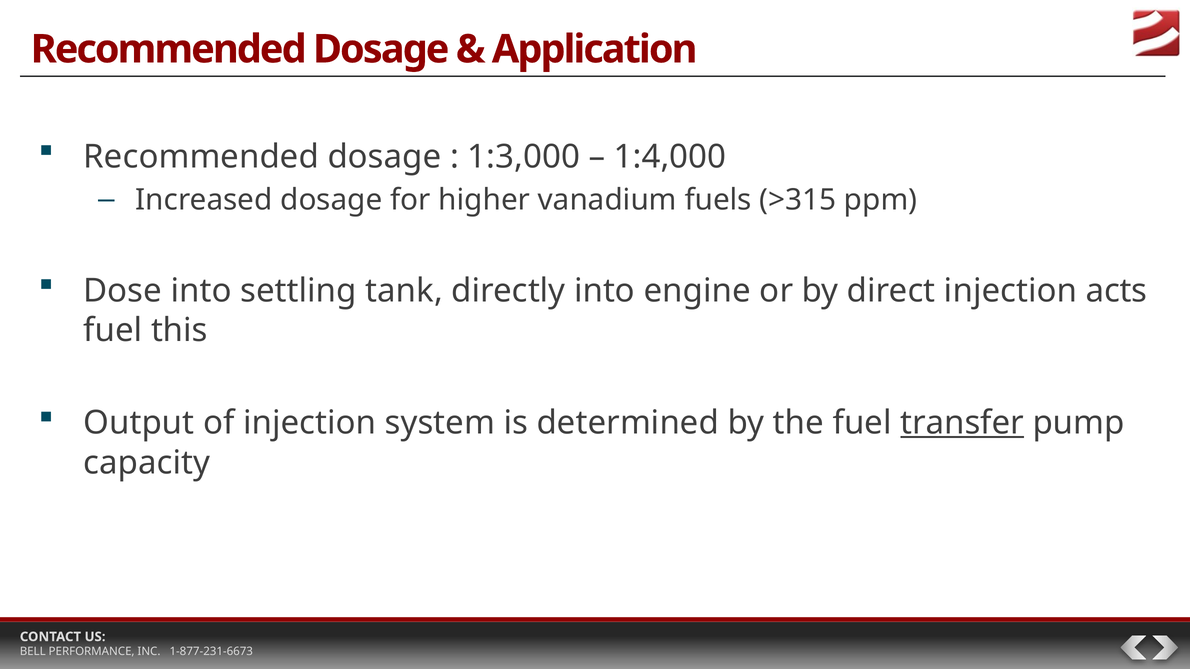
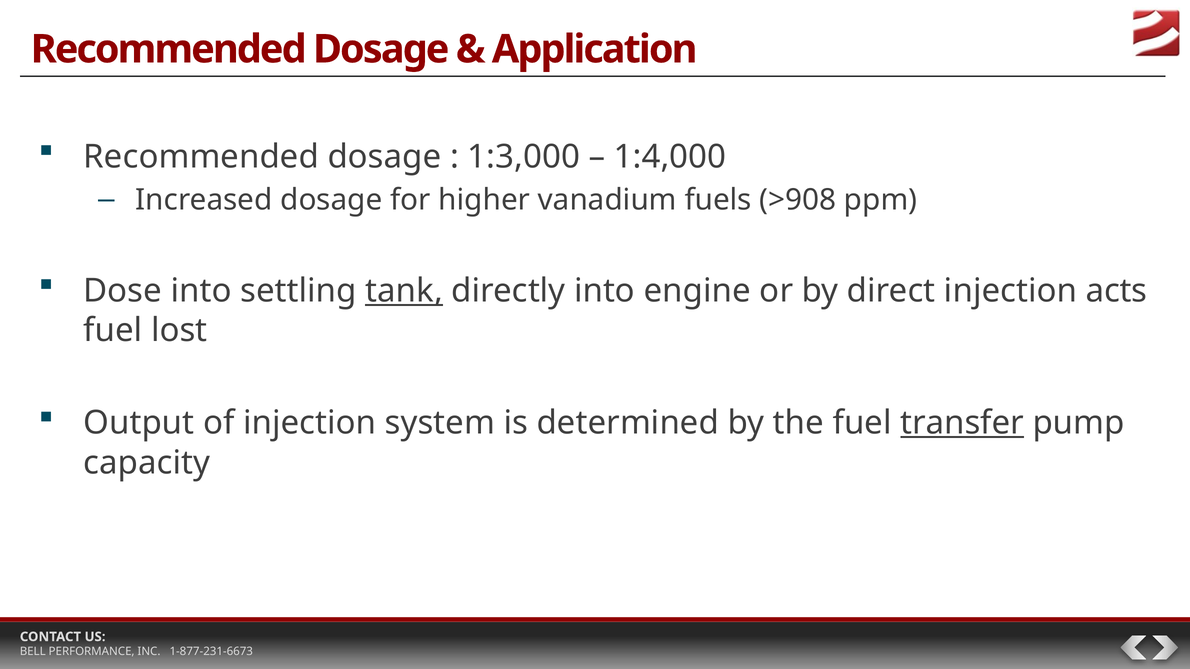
>315: >315 -> >908
tank underline: none -> present
this: this -> lost
